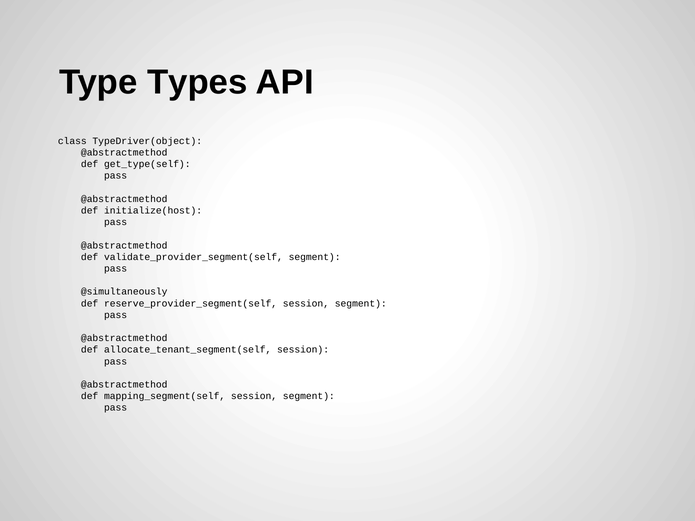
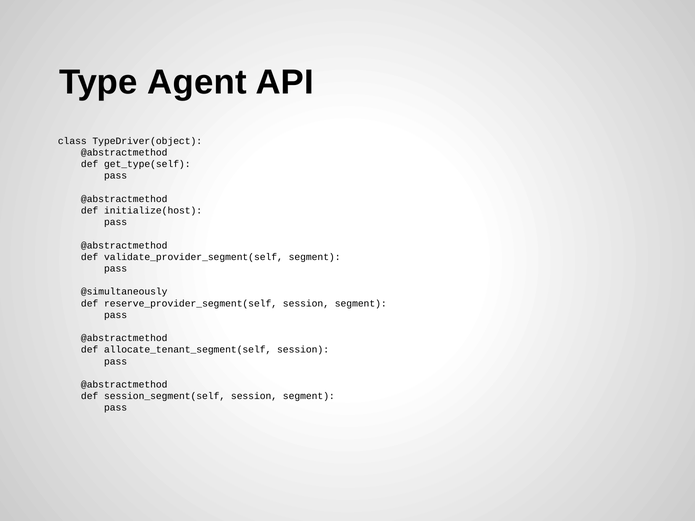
Types: Types -> Agent
mapping_segment(self: mapping_segment(self -> session_segment(self
